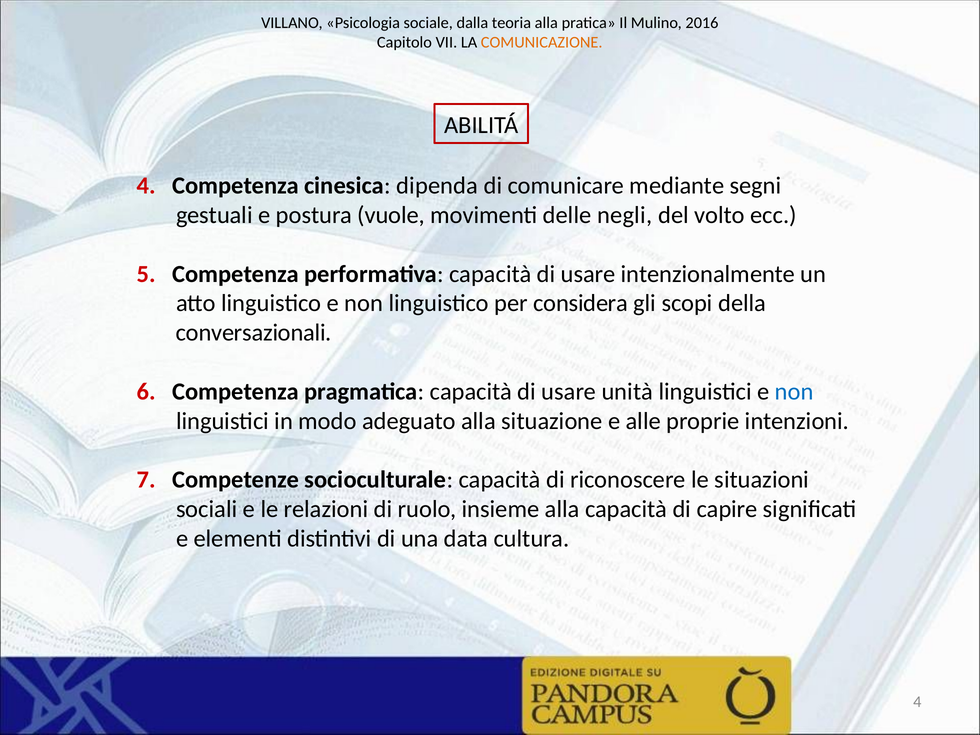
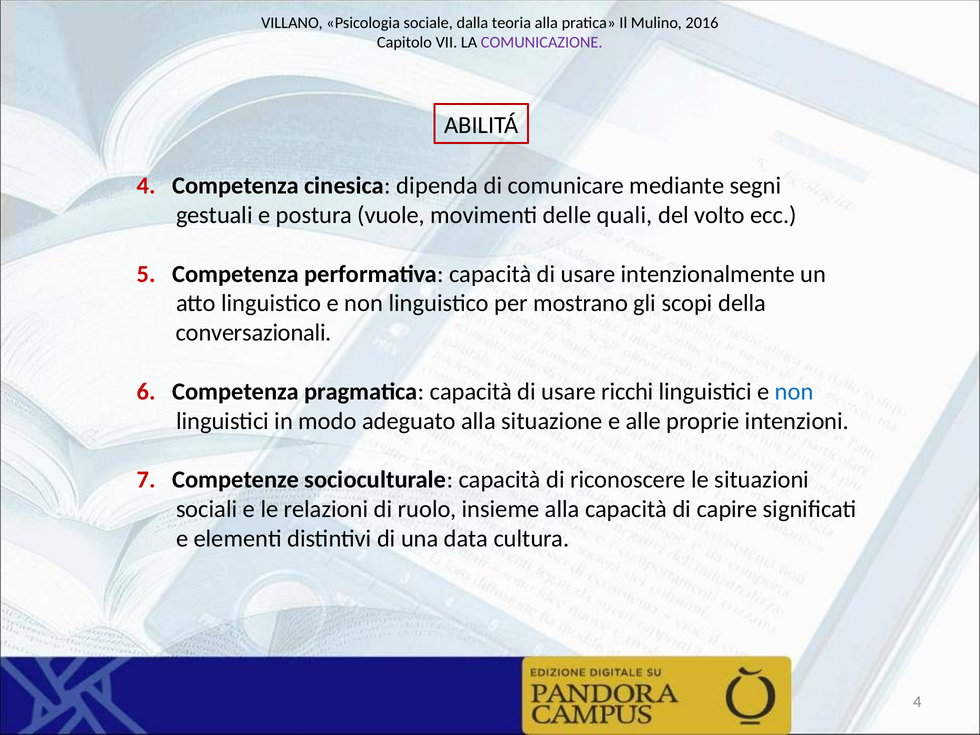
COMUNICAZIONE colour: orange -> purple
negli: negli -> quali
considera: considera -> mostrano
unità: unità -> ricchi
